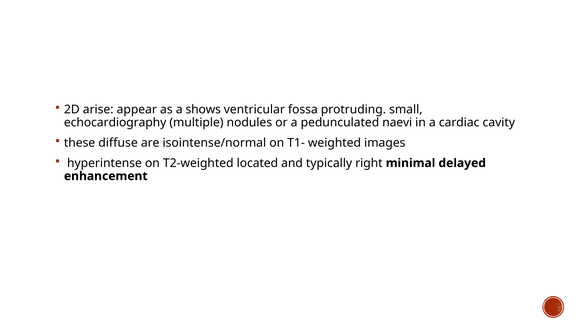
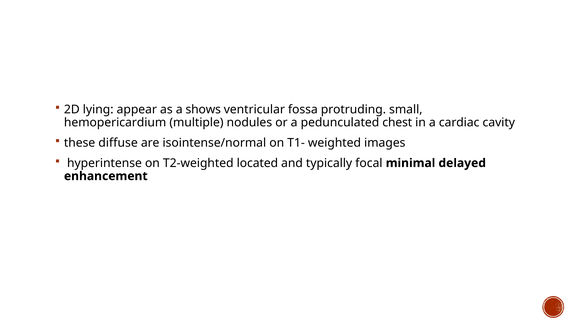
arise: arise -> lying
echocardiography: echocardiography -> hemopericardium
naevi: naevi -> chest
right: right -> focal
